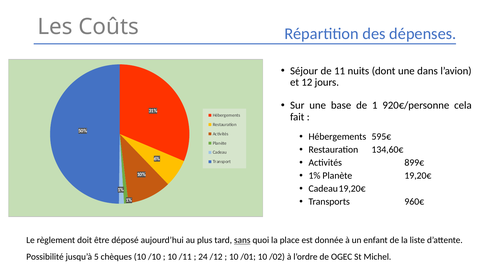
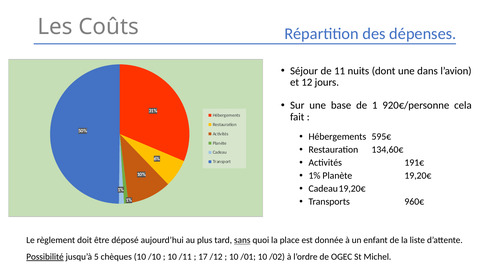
899€: 899€ -> 191€
Possibilité underline: none -> present
24: 24 -> 17
